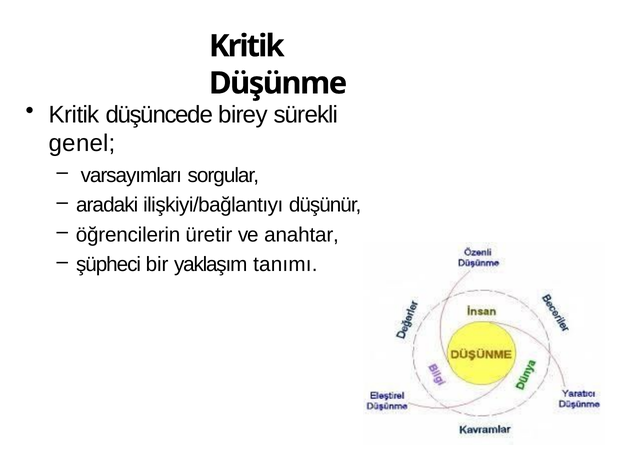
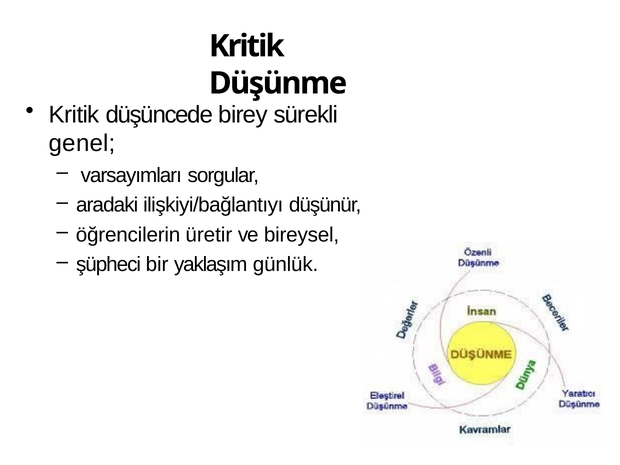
anahtar: anahtar -> bireysel
tanımı: tanımı -> günlük
